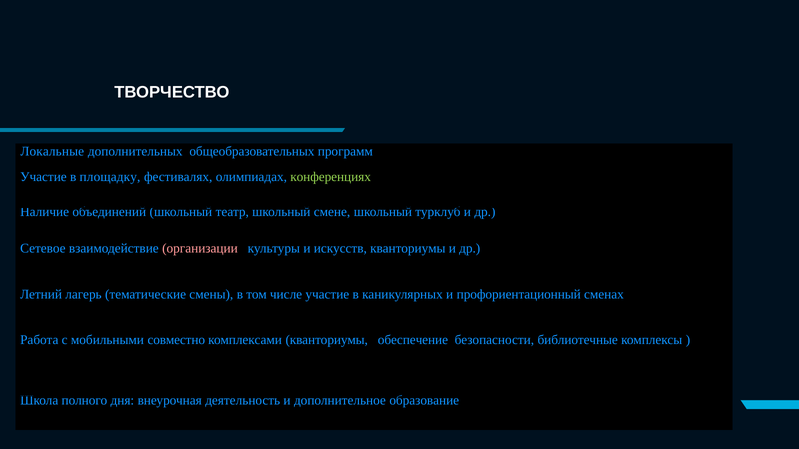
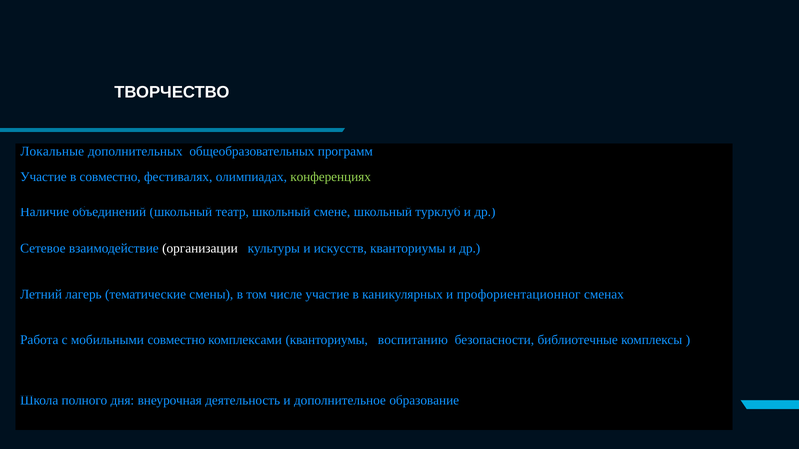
в площадку: площадку -> совместно
организации colour: pink -> white
профориентационный: профориентационный -> профориентационног
обеспечение: обеспечение -> воспитанию
